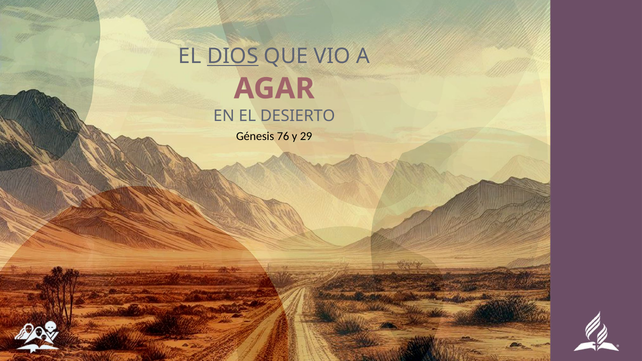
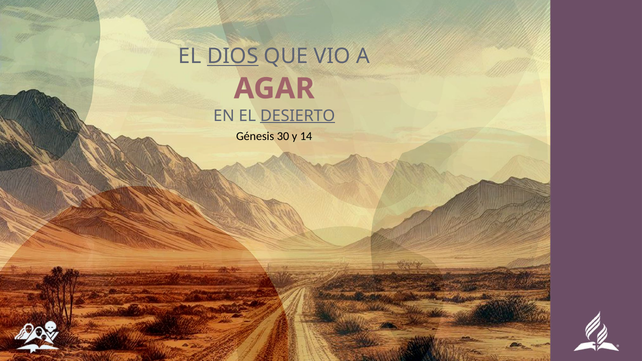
DESIERTO underline: none -> present
76: 76 -> 30
29: 29 -> 14
